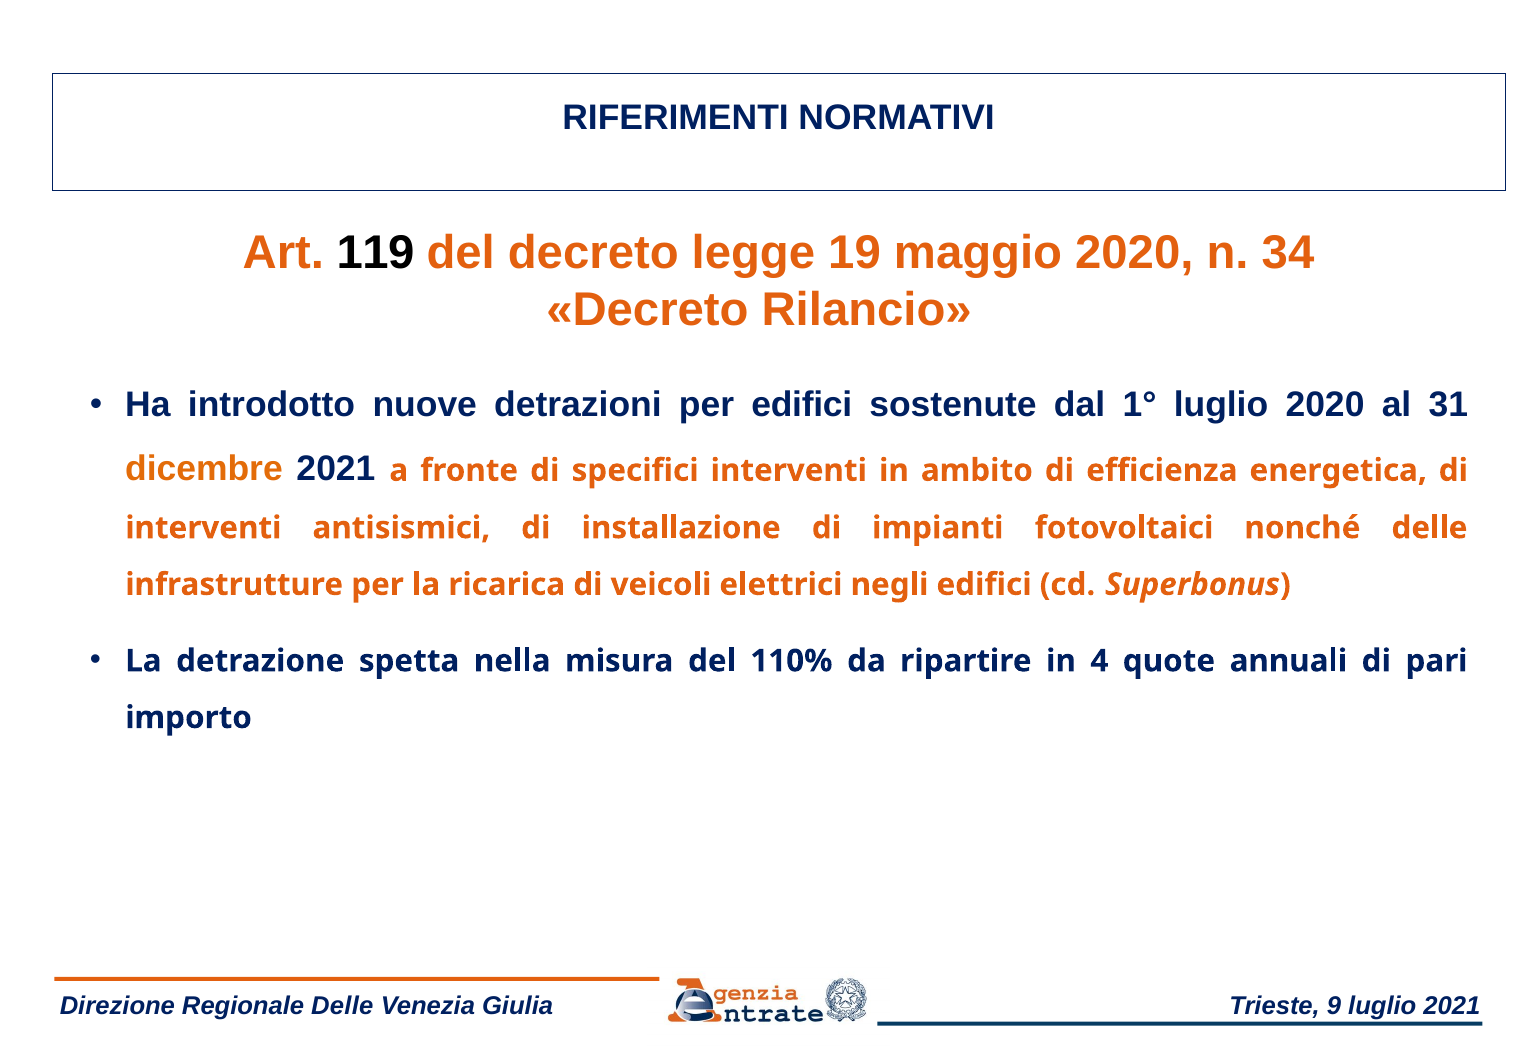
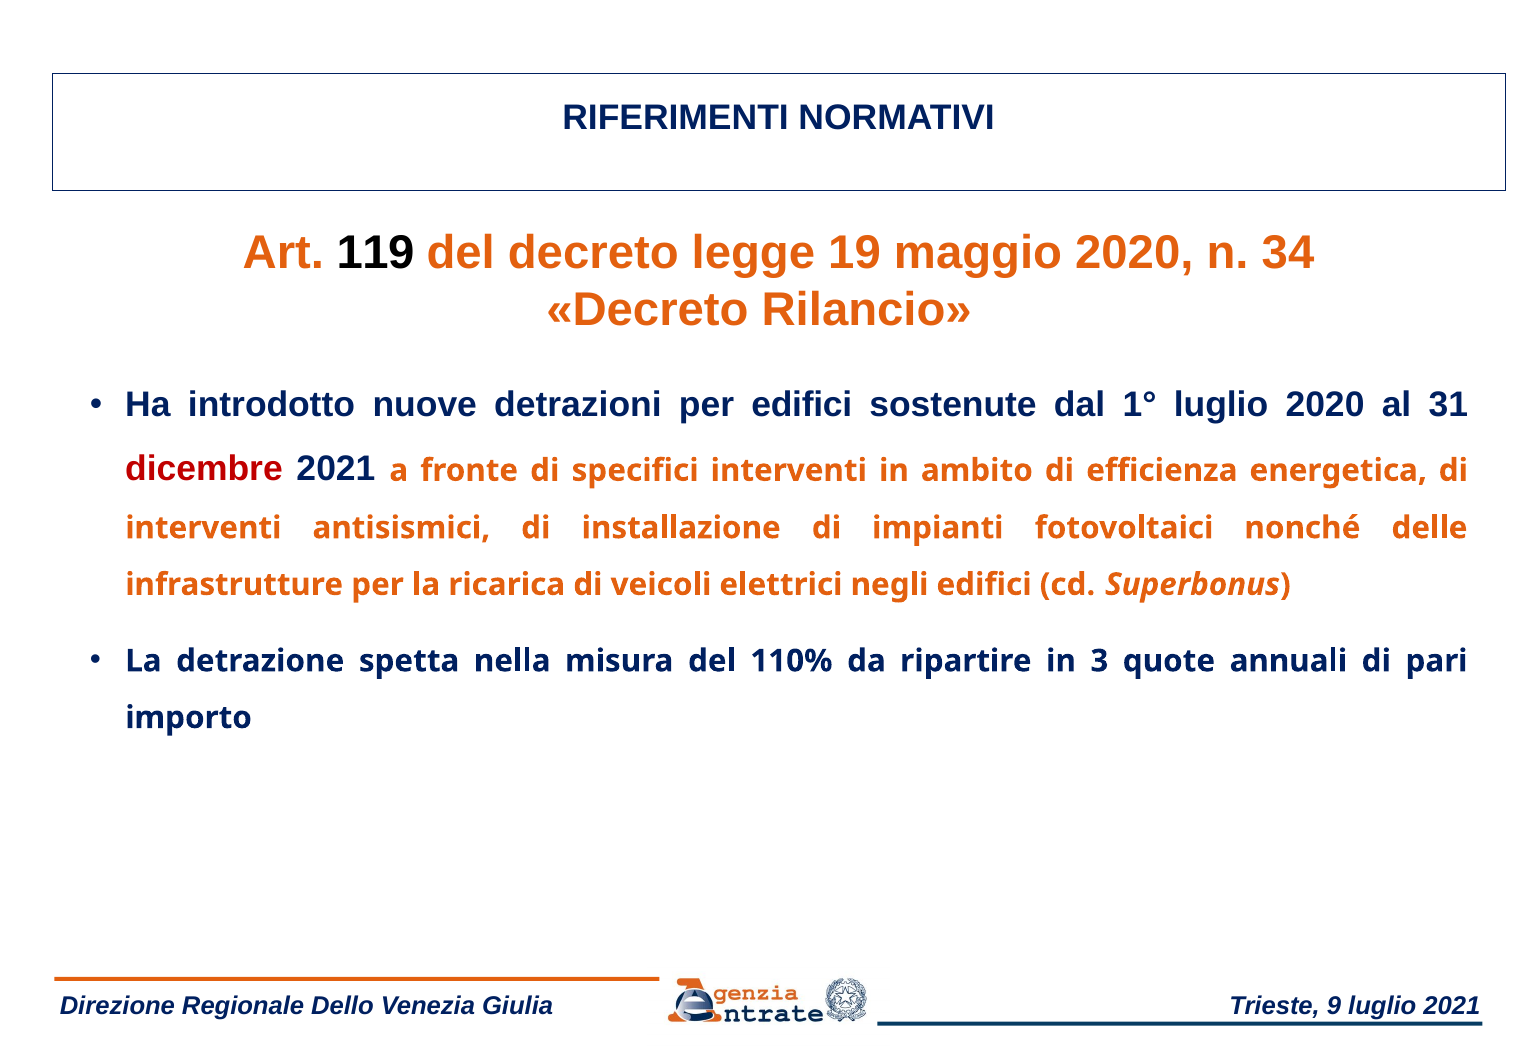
dicembre colour: orange -> red
4: 4 -> 3
Regionale Delle: Delle -> Dello
